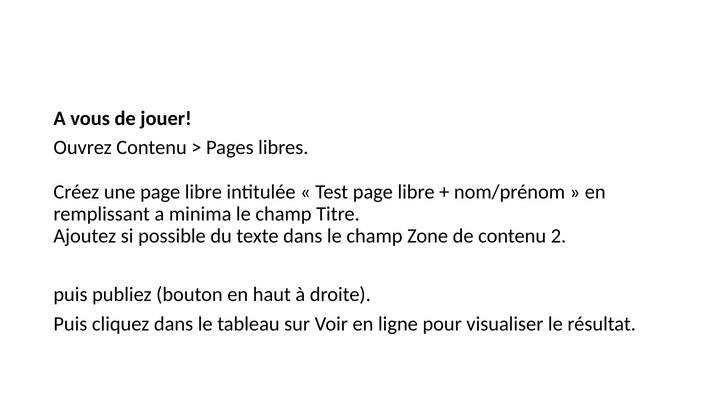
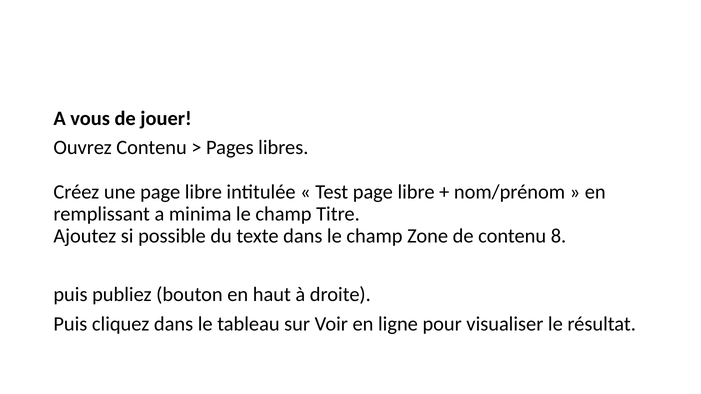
2: 2 -> 8
